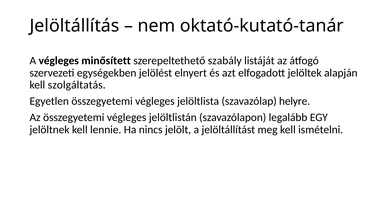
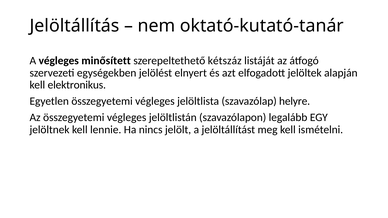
szabály: szabály -> kétszáz
szolgáltatás: szolgáltatás -> elektronikus
